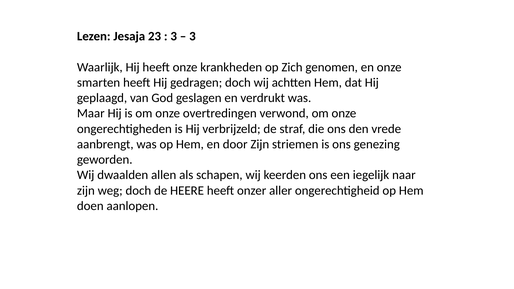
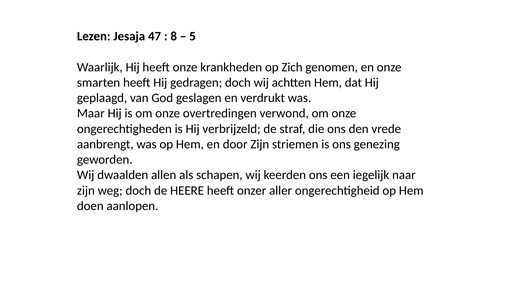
23: 23 -> 47
3 at (174, 36): 3 -> 8
3 at (192, 36): 3 -> 5
